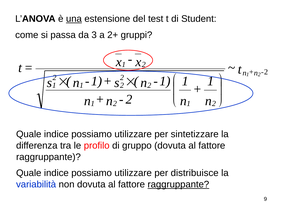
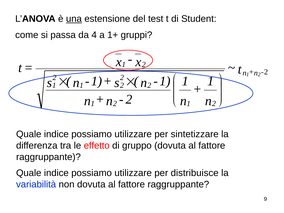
3: 3 -> 4
2+: 2+ -> 1+
profilo: profilo -> effetto
raggruppante at (178, 184) underline: present -> none
